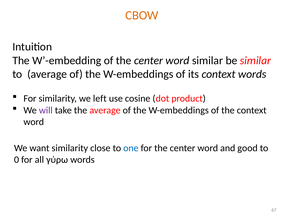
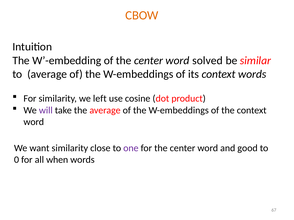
word similar: similar -> solved
one colour: blue -> purple
γύρω: γύρω -> when
